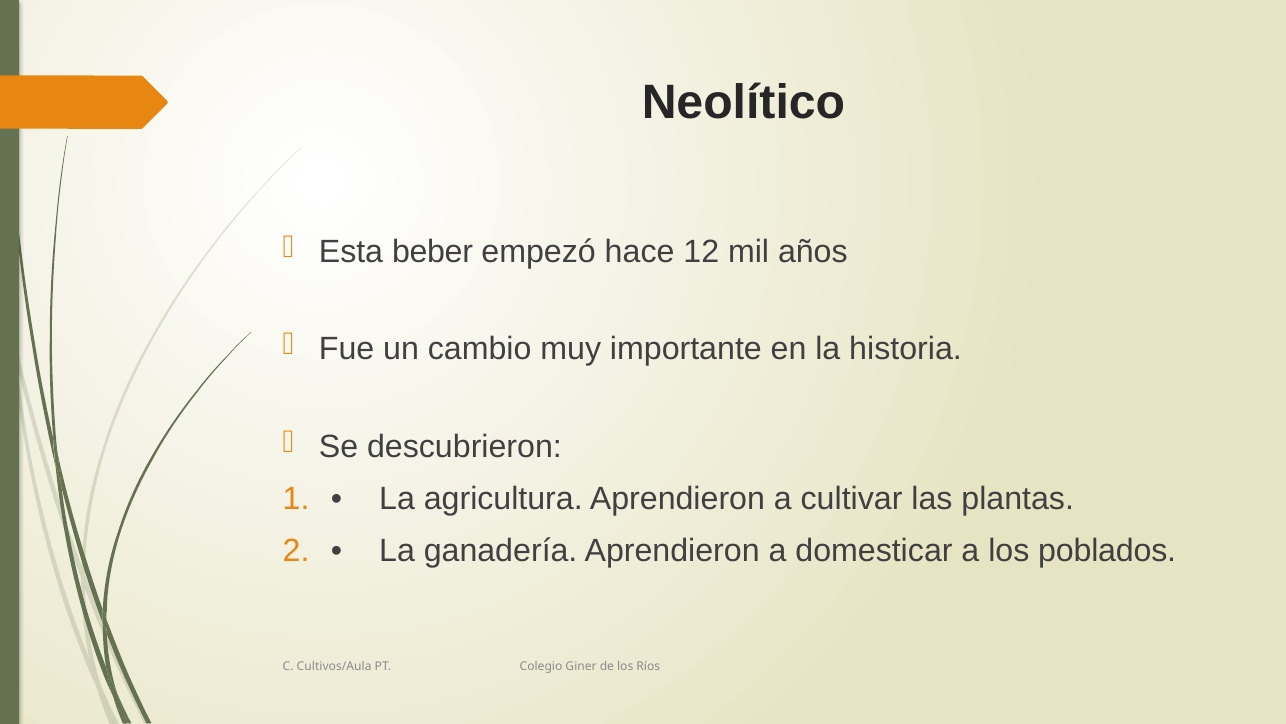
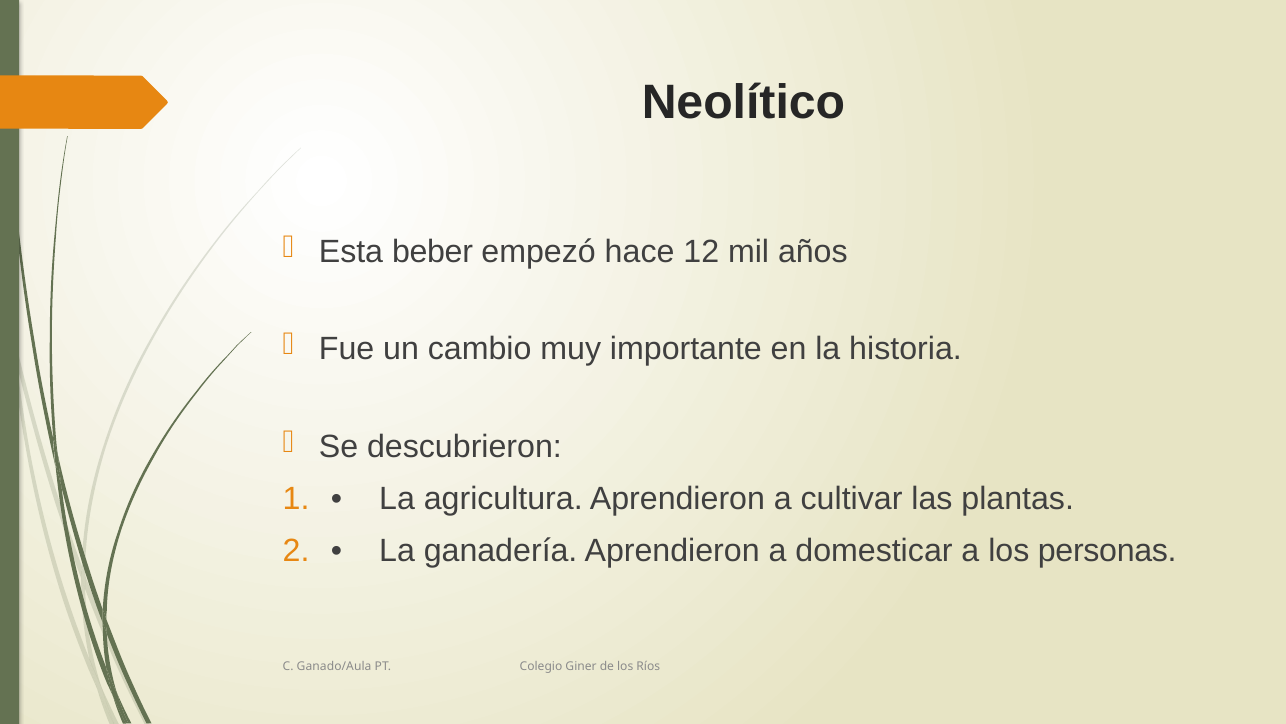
poblados: poblados -> personas
Cultivos/Aula: Cultivos/Aula -> Ganado/Aula
